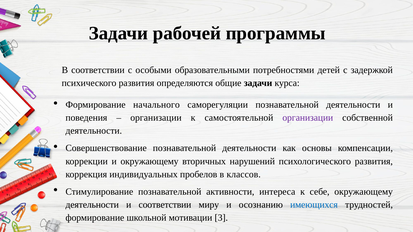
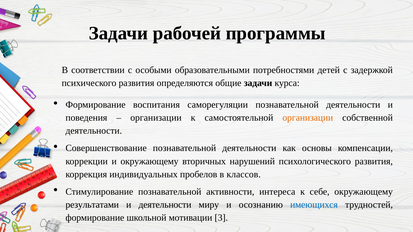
начального: начального -> воспитания
организации at (308, 118) colour: purple -> orange
деятельности at (92, 205): деятельности -> результатами
и соответствии: соответствии -> деятельности
